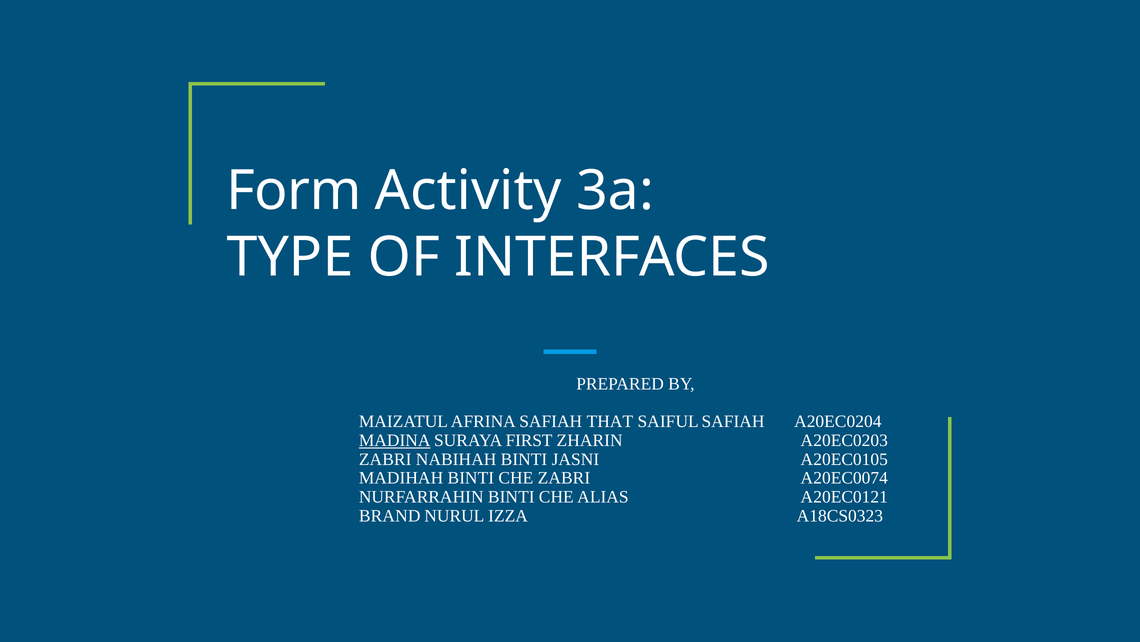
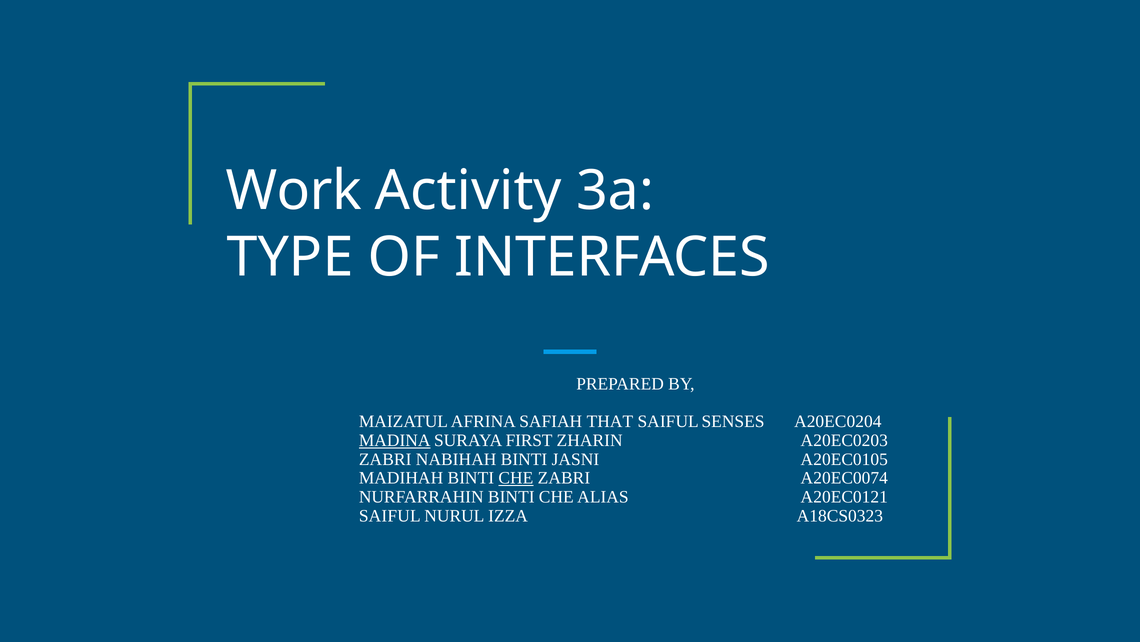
Form: Form -> Work
SAIFUL SAFIAH: SAFIAH -> SENSES
CHE at (516, 478) underline: none -> present
BRAND at (390, 515): BRAND -> SAIFUL
